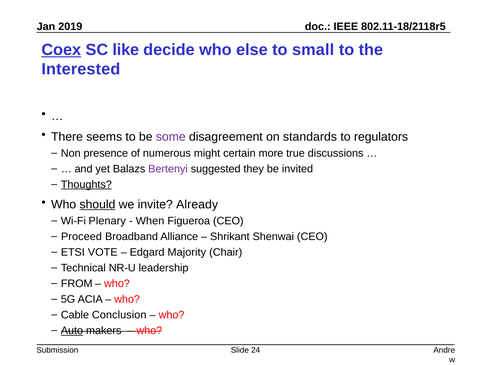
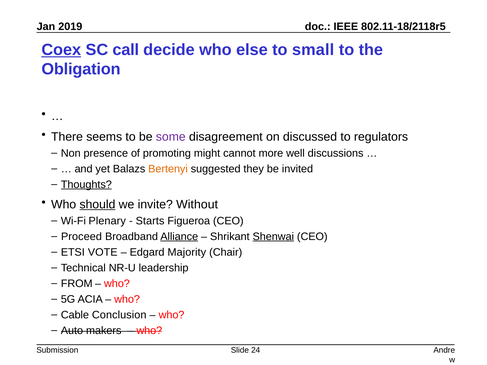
like: like -> call
Interested: Interested -> Obligation
standards: standards -> discussed
numerous: numerous -> promoting
certain: certain -> cannot
true: true -> well
Bertenyi colour: purple -> orange
Already: Already -> Without
When: When -> Starts
Alliance underline: none -> present
Shenwai underline: none -> present
Auto underline: present -> none
